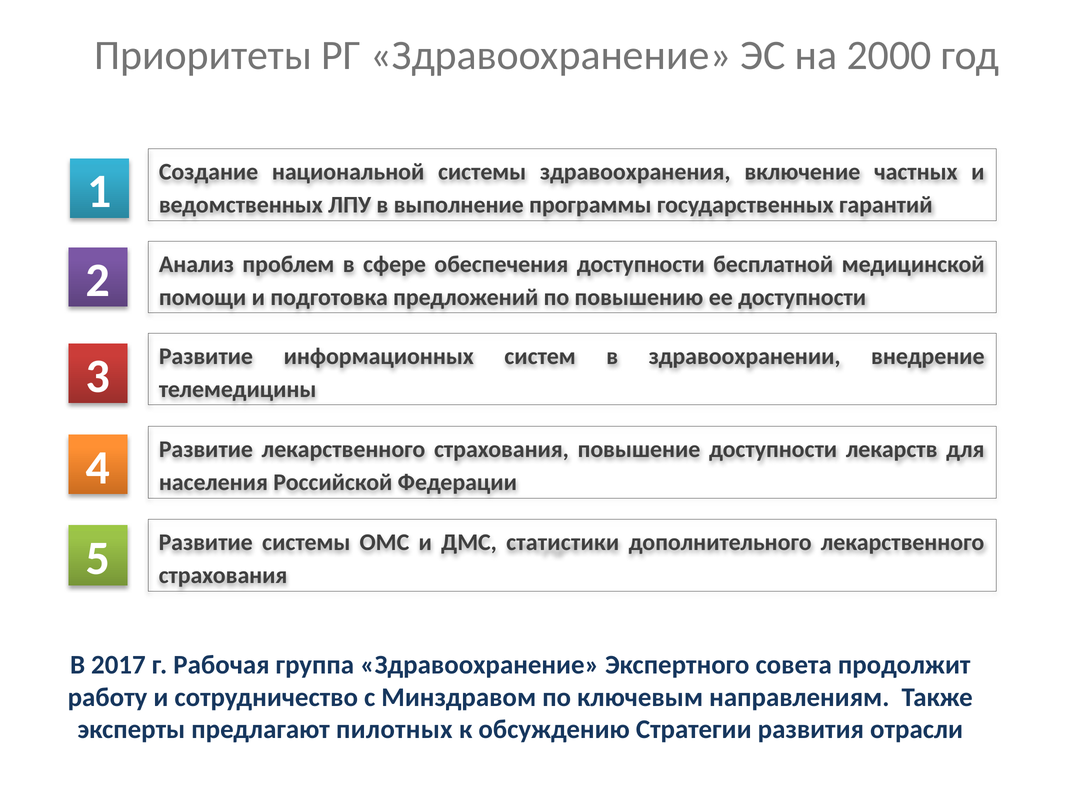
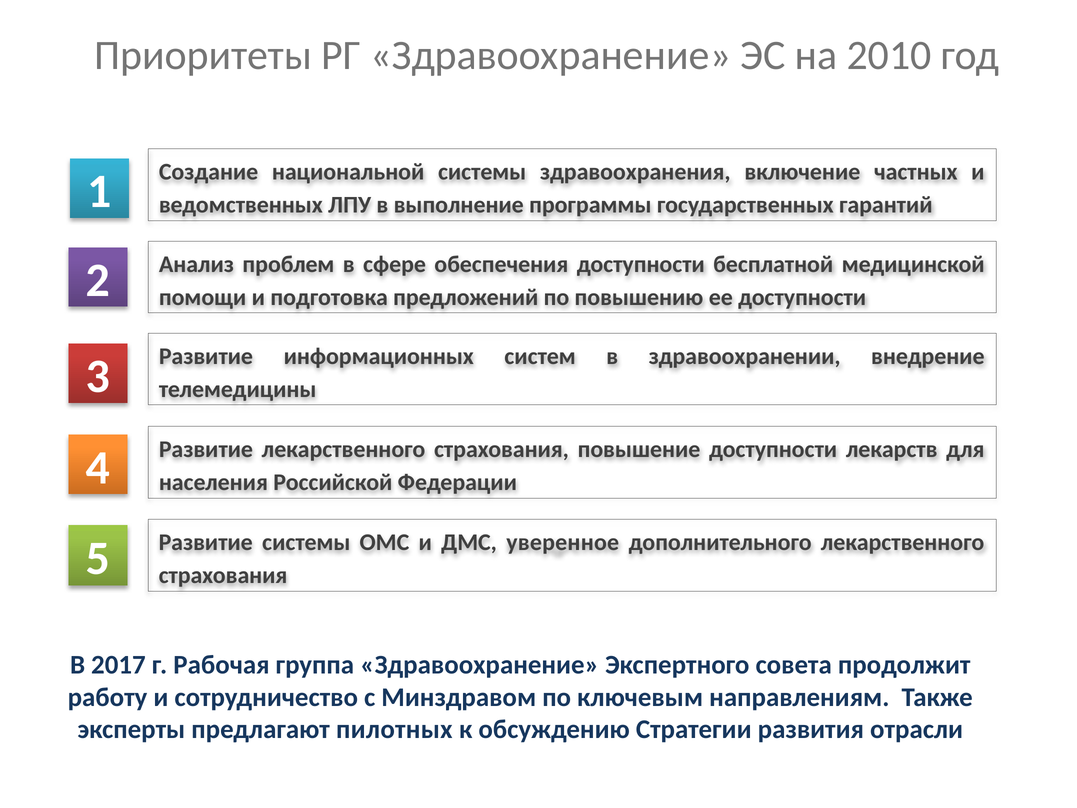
2000: 2000 -> 2010
статистики: статистики -> уверенное
